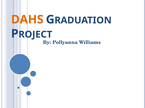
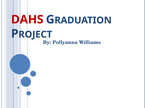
DAHS colour: orange -> red
